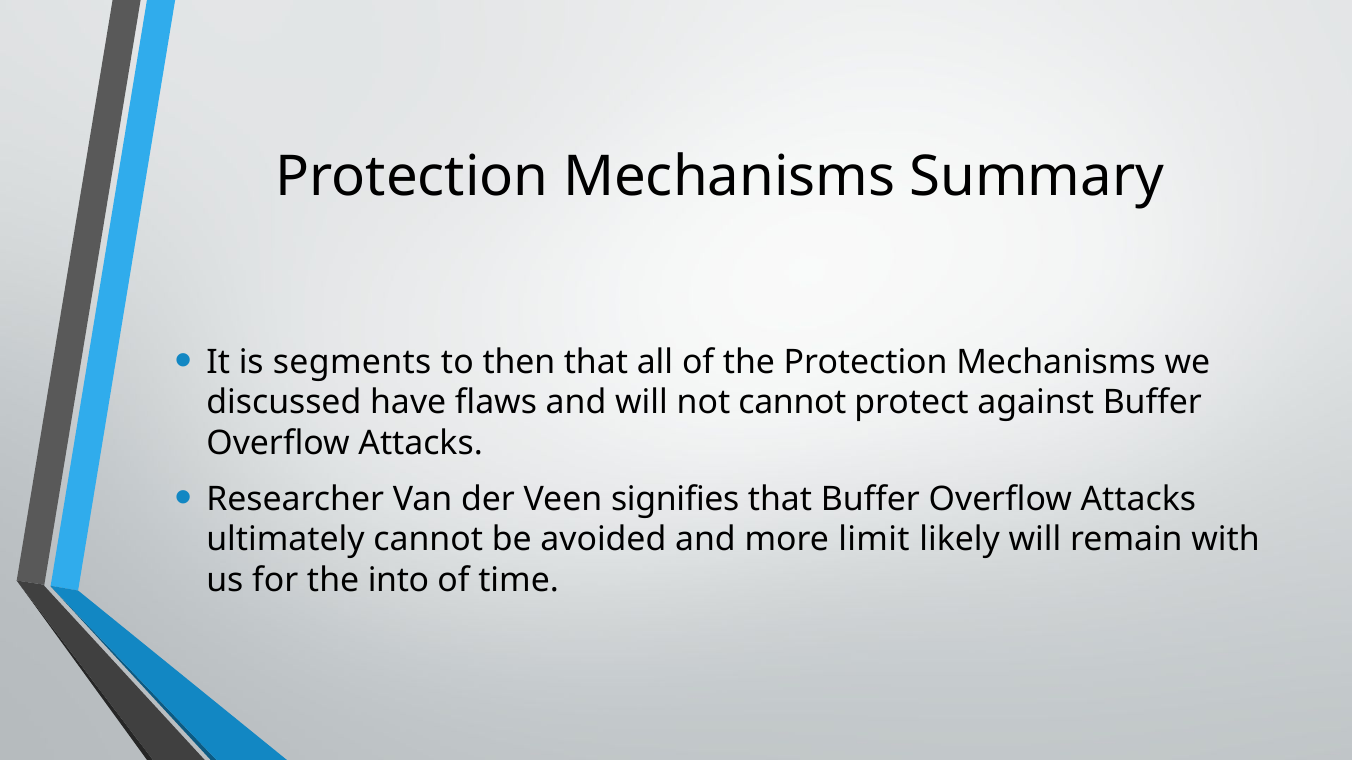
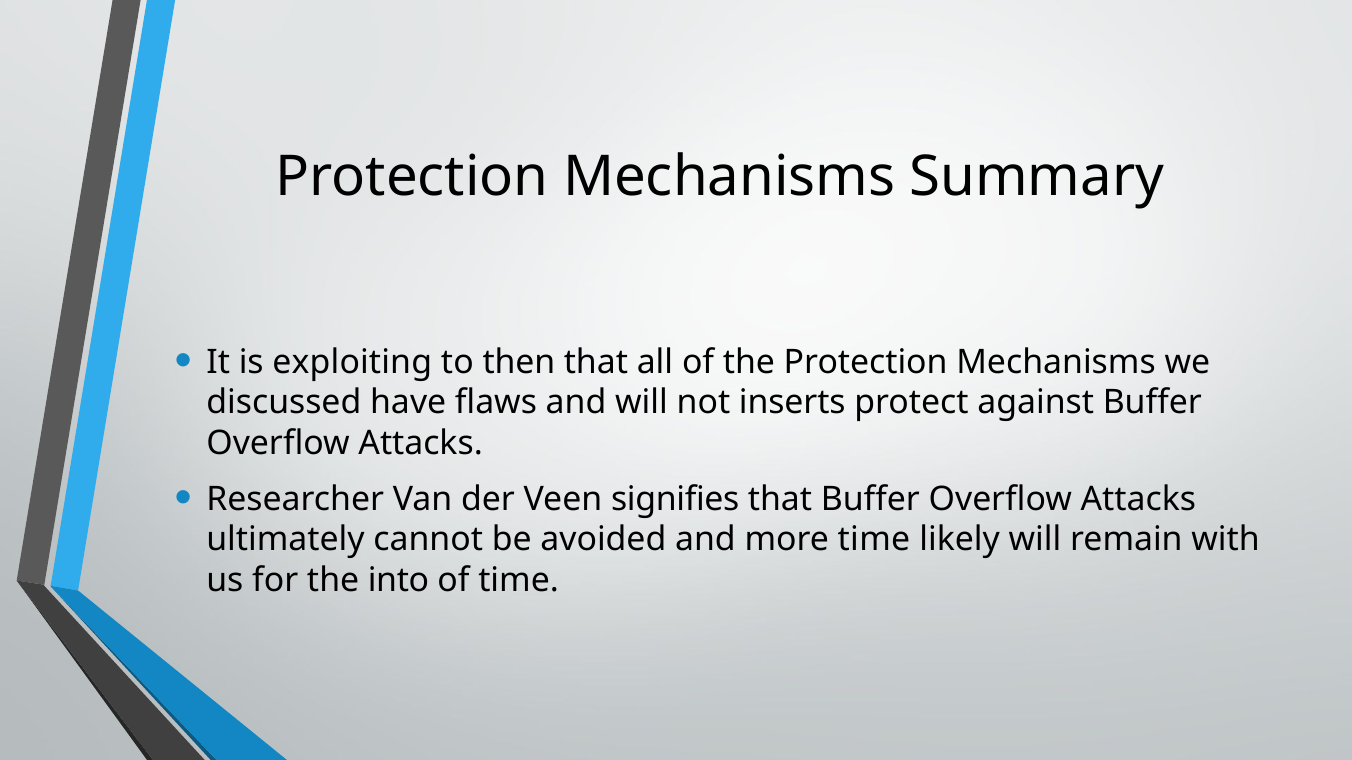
segments: segments -> exploiting
not cannot: cannot -> inserts
more limit: limit -> time
